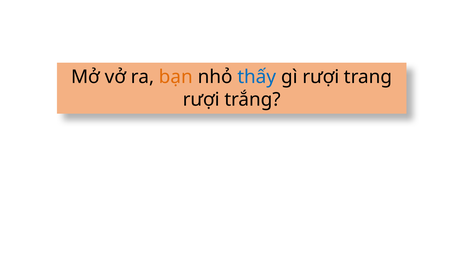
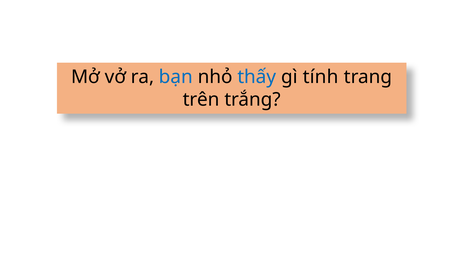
bạn colour: orange -> blue
gì rượi: rượi -> tính
rượi at (201, 100): rượi -> trên
